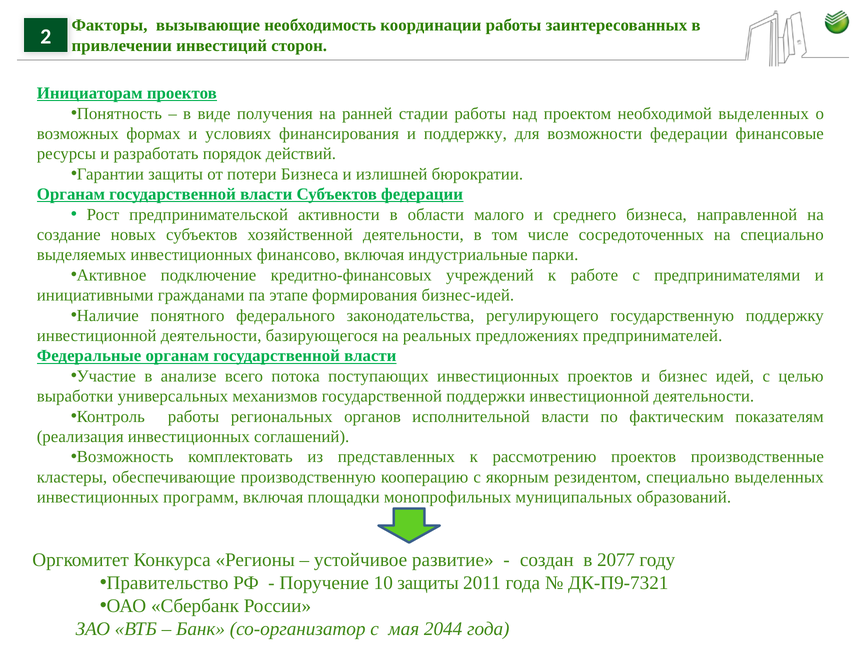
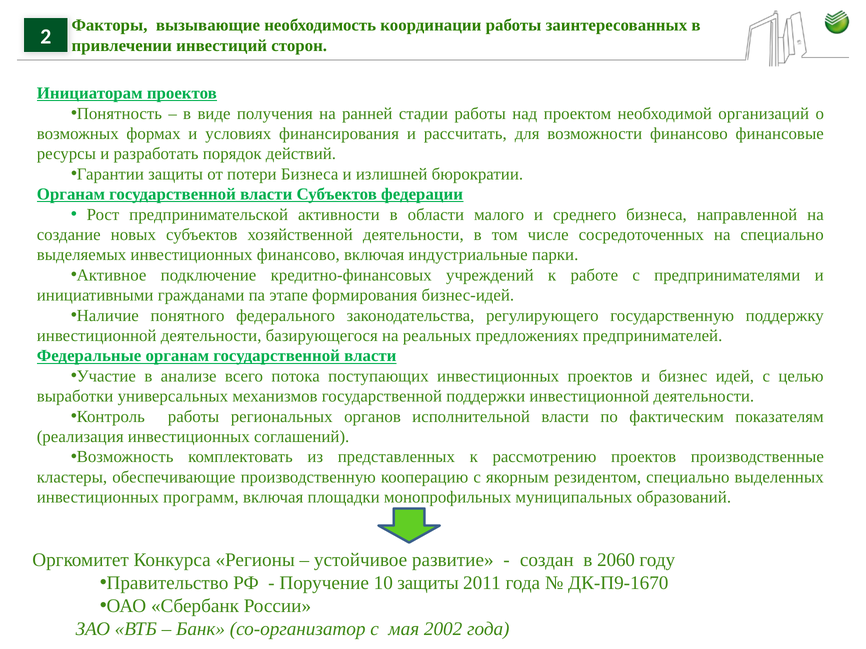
необходимой выделенных: выделенных -> организаций
и поддержку: поддержку -> рассчитать
возможности федерации: федерации -> финансово
2077: 2077 -> 2060
ДК-П9-7321: ДК-П9-7321 -> ДК-П9-1670
2044: 2044 -> 2002
